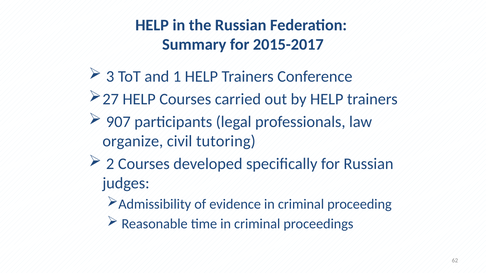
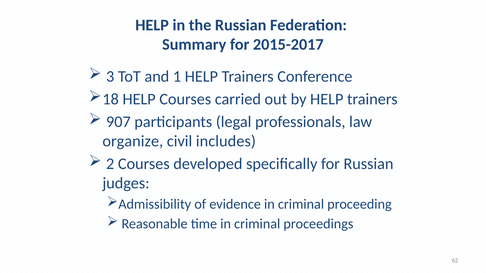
27: 27 -> 18
tutoring: tutoring -> includes
